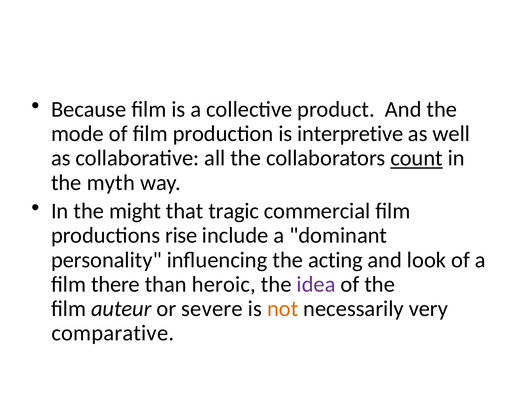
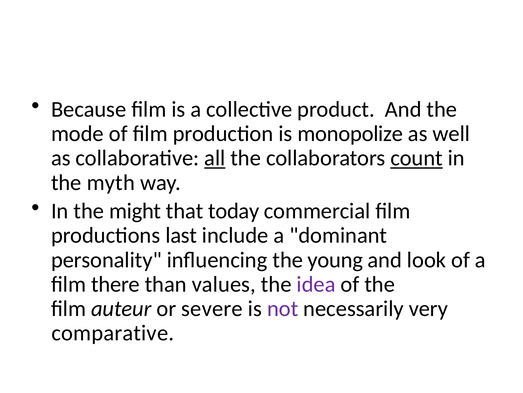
interpretive: interpretive -> monopolize
all underline: none -> present
tragic: tragic -> today
rise: rise -> last
acting: acting -> young
heroic: heroic -> values
not colour: orange -> purple
